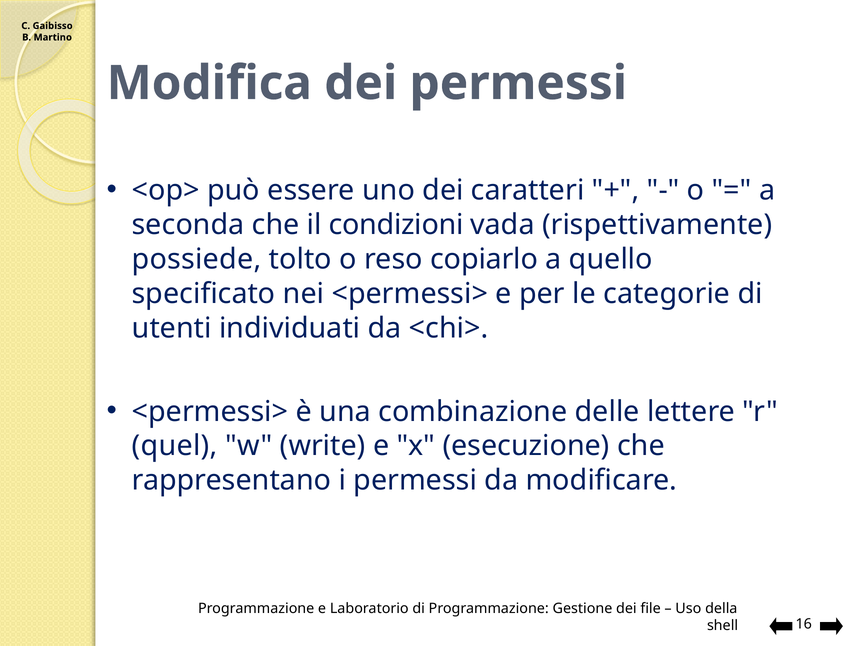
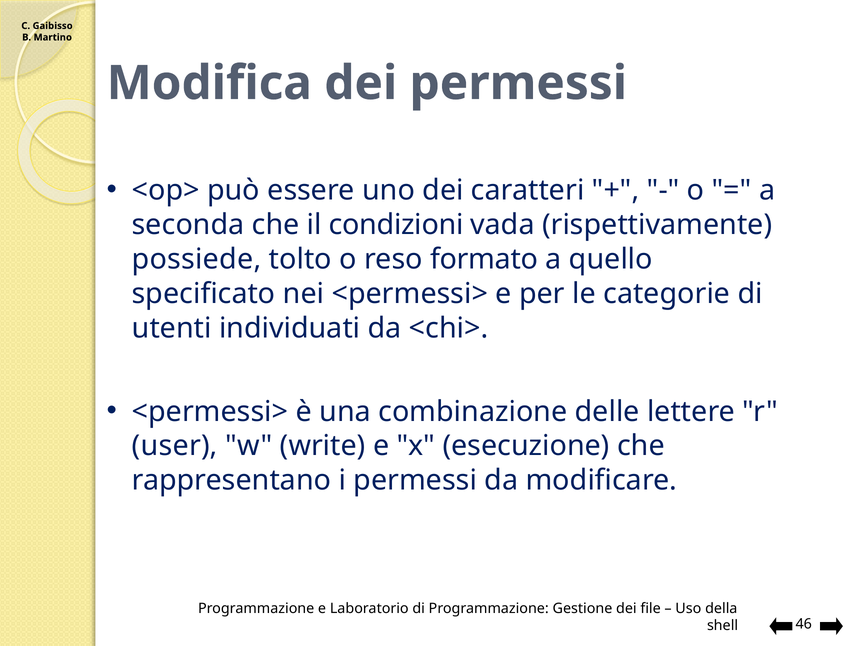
copiarlo: copiarlo -> formato
quel: quel -> user
16: 16 -> 46
